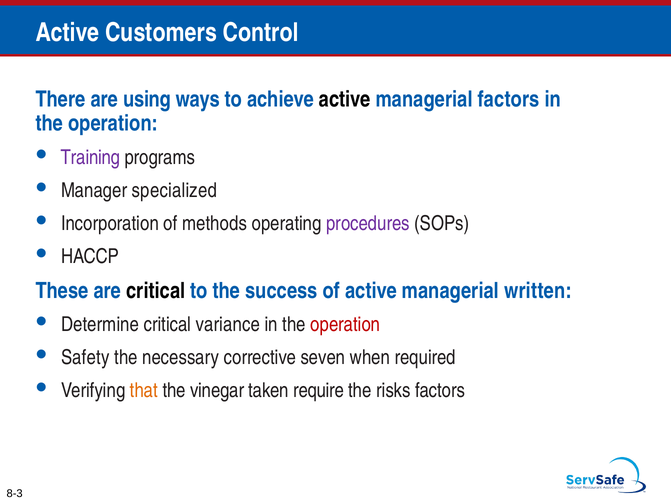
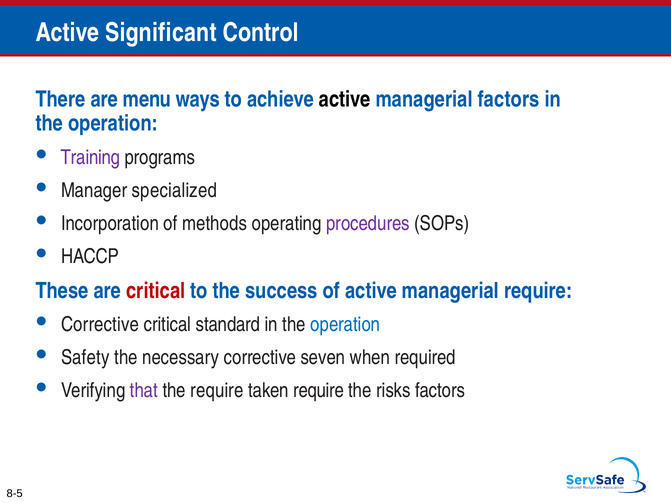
Customers: Customers -> Significant
using: using -> menu
critical at (156, 291) colour: black -> red
managerial written: written -> require
Determine at (100, 325): Determine -> Corrective
variance: variance -> standard
operation at (345, 325) colour: red -> blue
that colour: orange -> purple
the vinegar: vinegar -> require
8-3: 8-3 -> 8-5
